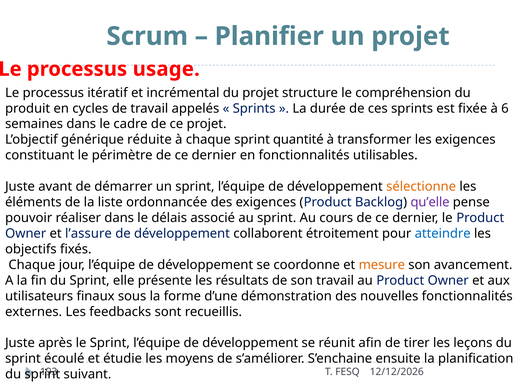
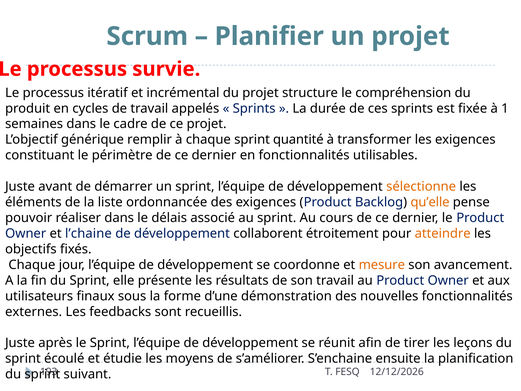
usage: usage -> survie
6: 6 -> 1
réduite: réduite -> remplir
qu’elle colour: purple -> orange
l’assure: l’assure -> l’chaine
atteindre colour: blue -> orange
